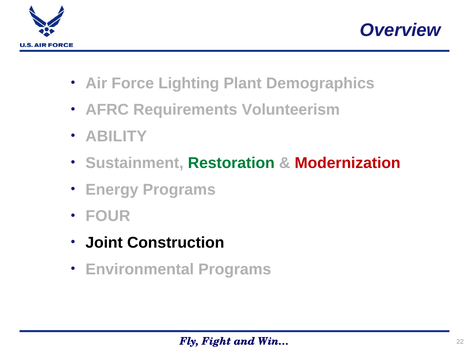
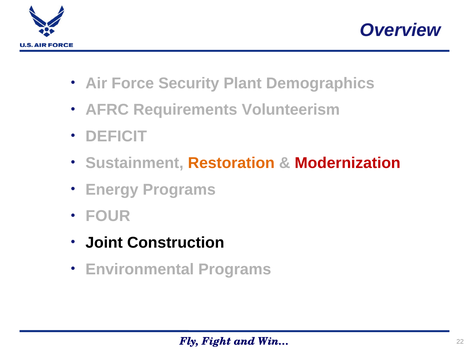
Lighting: Lighting -> Security
ABILITY: ABILITY -> DEFICIT
Restoration colour: green -> orange
